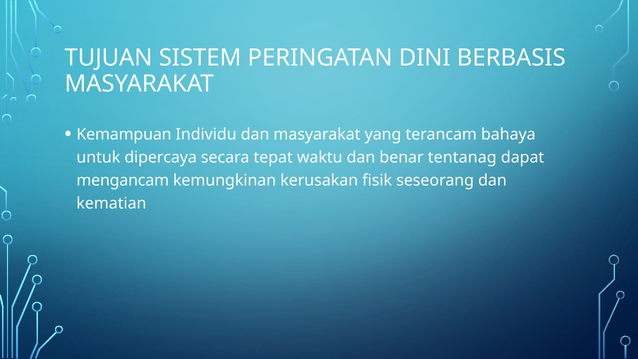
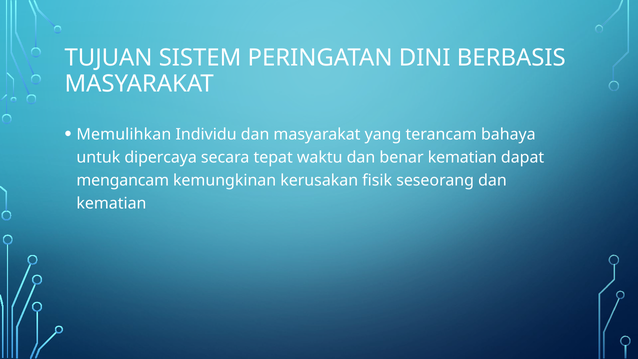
Kemampuan: Kemampuan -> Memulihkan
benar tentanag: tentanag -> kematian
